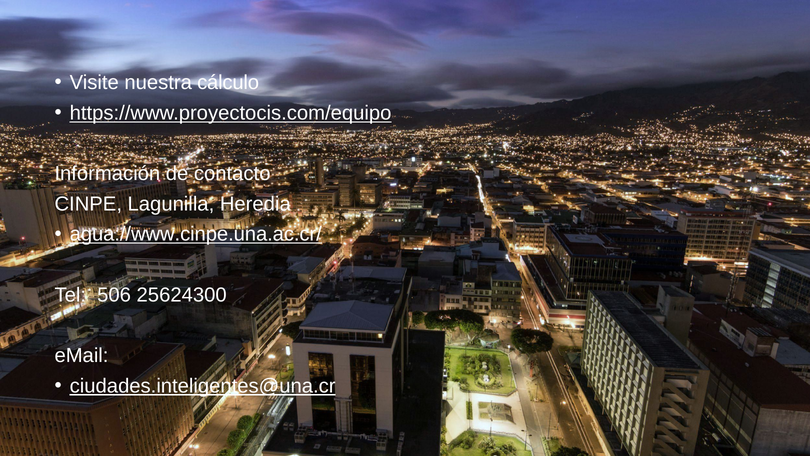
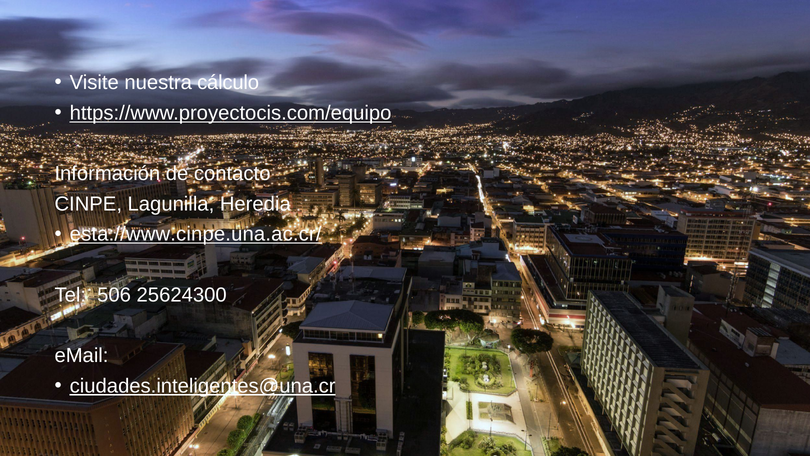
agua://www.cinpe.una.ac.cr/: agua://www.cinpe.una.ac.cr/ -> esta://www.cinpe.una.ac.cr/
